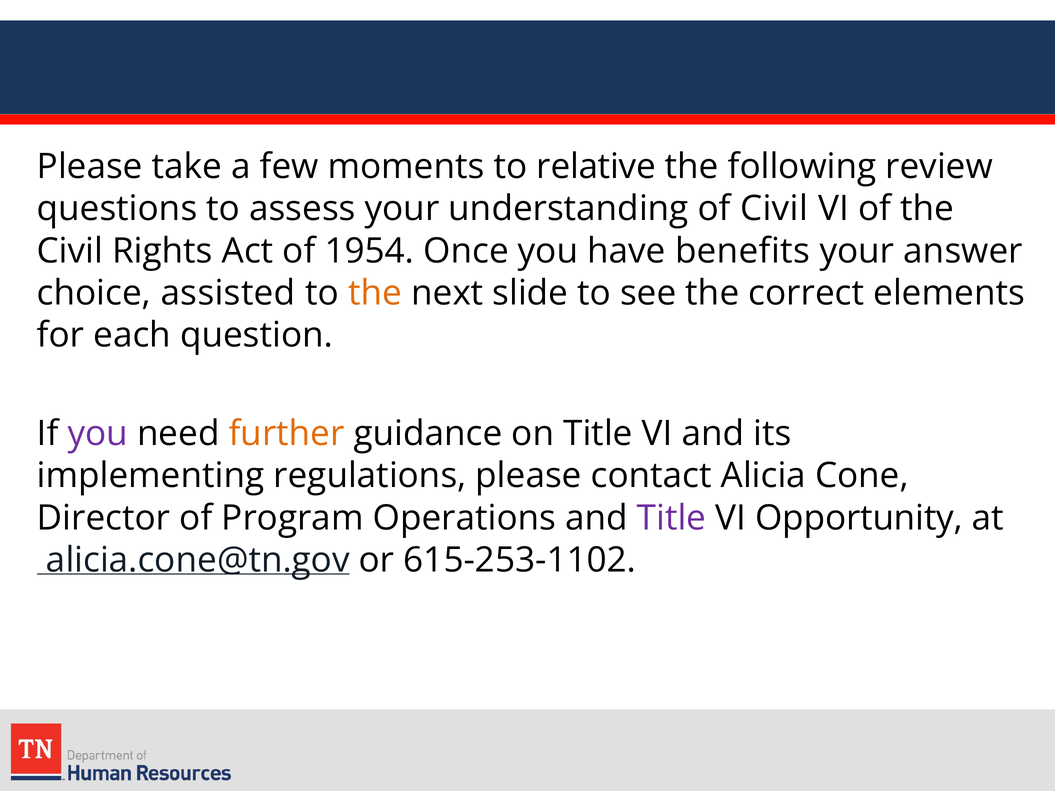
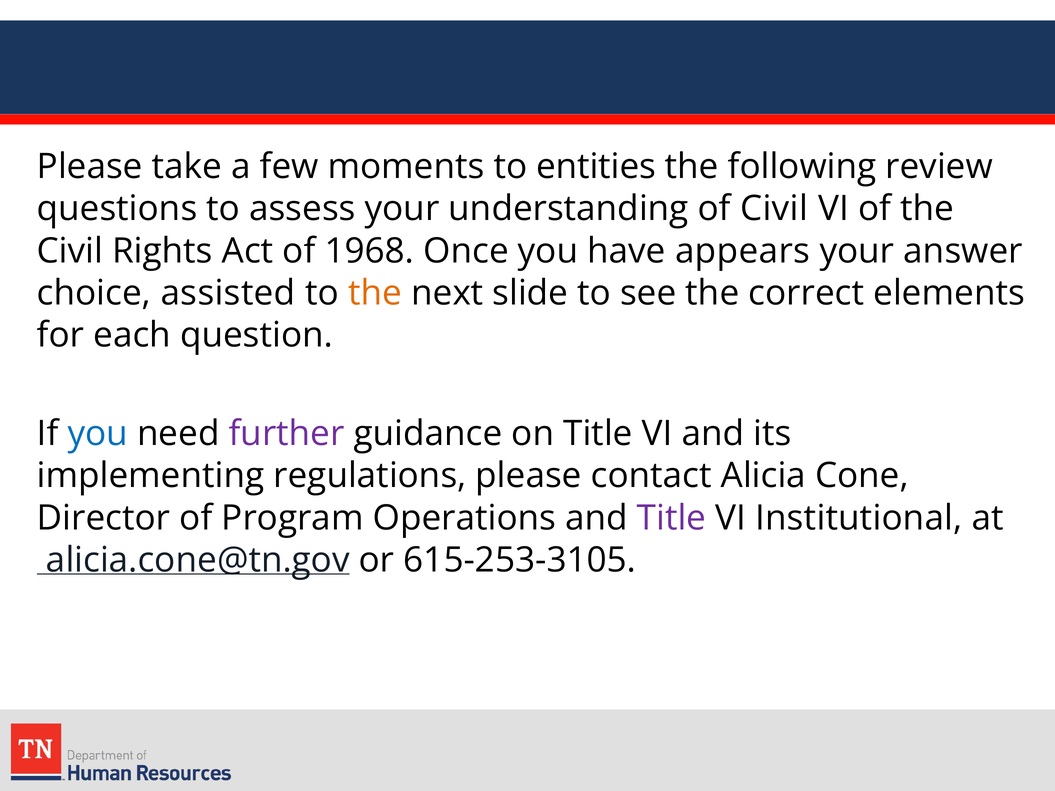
relative: relative -> entities
1954: 1954 -> 1968
benefits: benefits -> appears
you at (98, 434) colour: purple -> blue
further colour: orange -> purple
Opportunity: Opportunity -> Institutional
615-253-1102: 615-253-1102 -> 615-253-3105
